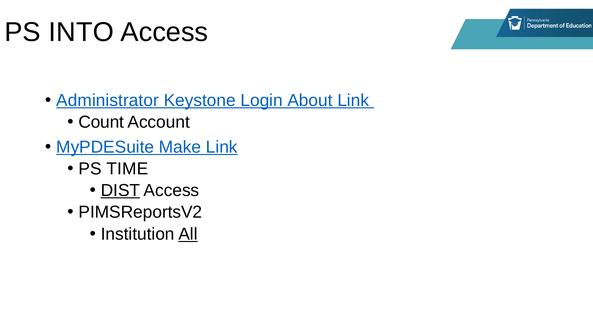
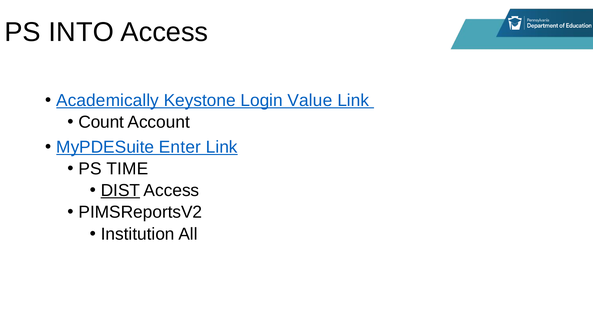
Administrator: Administrator -> Academically
About: About -> Value
Make: Make -> Enter
All underline: present -> none
